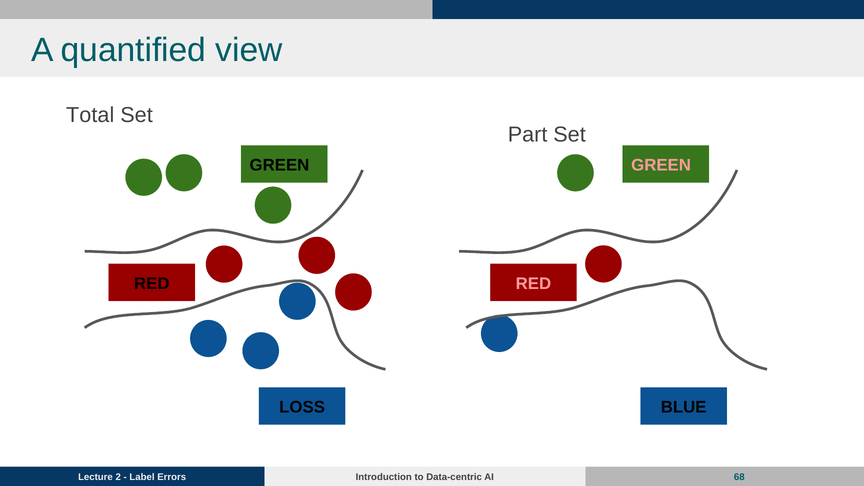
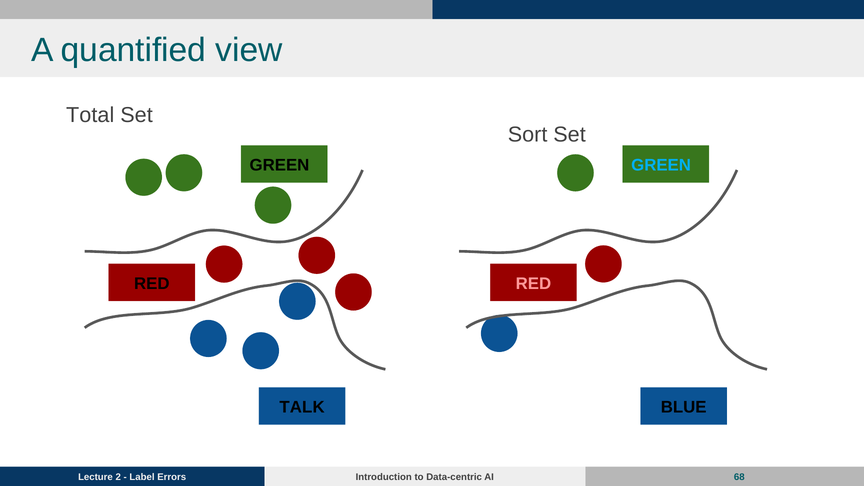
Part: Part -> Sort
GREEN at (661, 165) colour: pink -> light blue
LOSS: LOSS -> TALK
